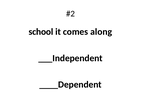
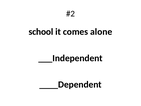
along: along -> alone
